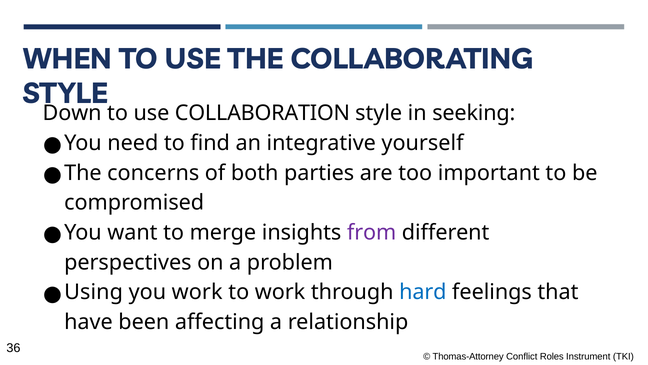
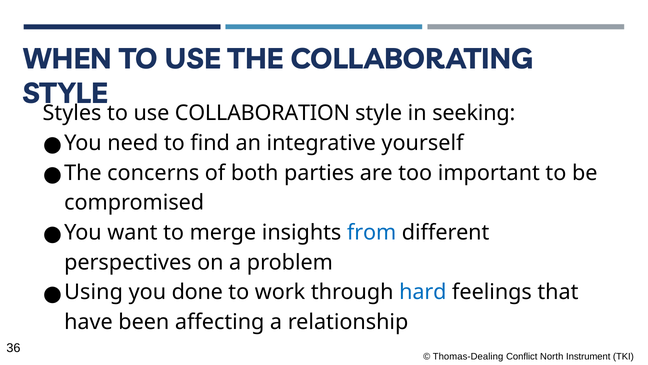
Down: Down -> Styles
from colour: purple -> blue
you work: work -> done
Thomas-Attorney: Thomas-Attorney -> Thomas-Dealing
Roles: Roles -> North
